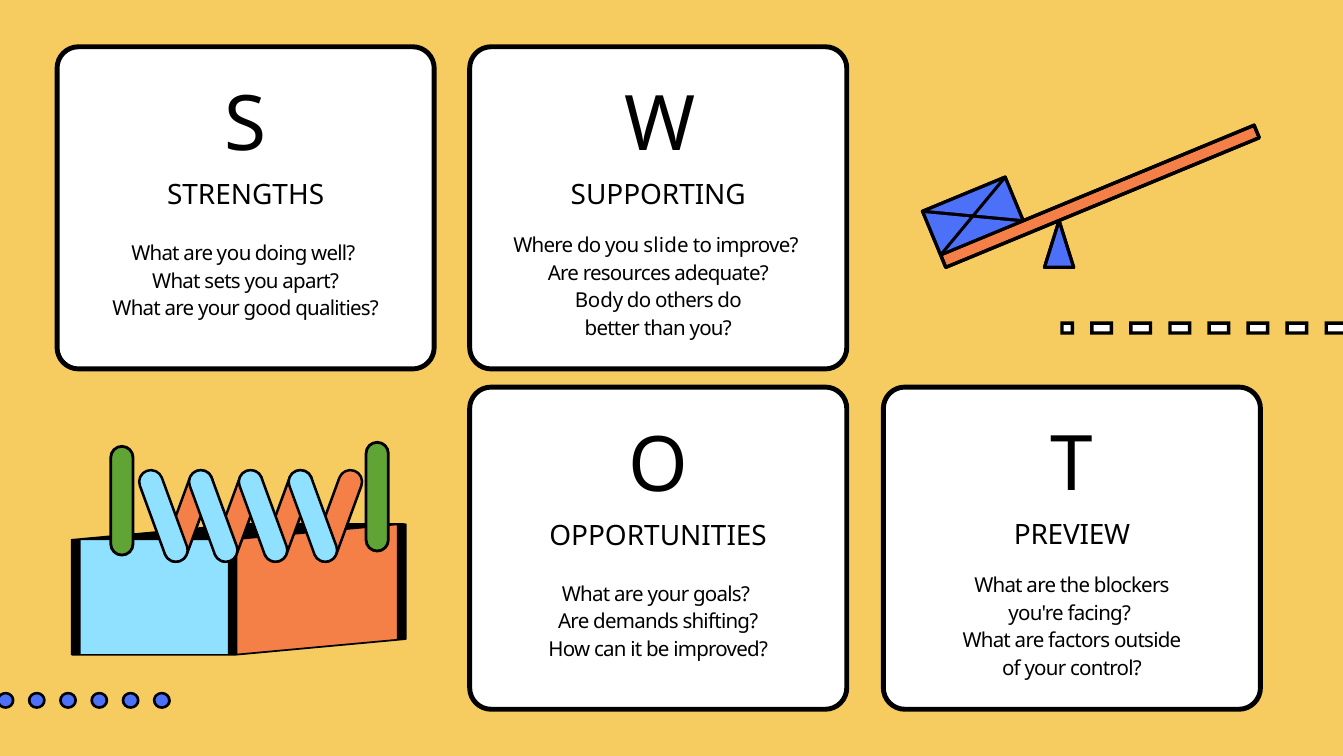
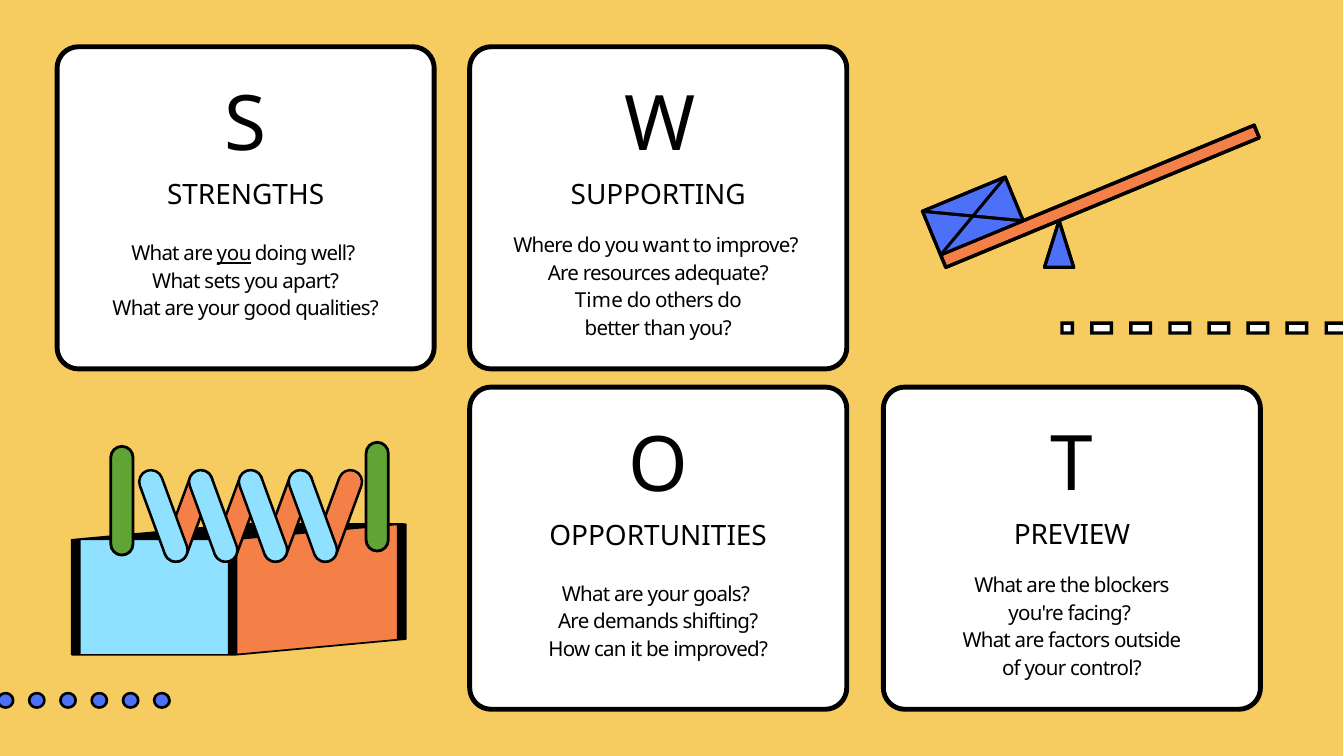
slide: slide -> want
you at (234, 254) underline: none -> present
Body: Body -> Time
